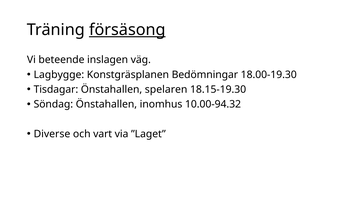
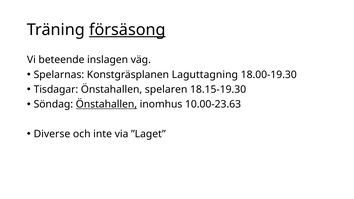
Lagbygge: Lagbygge -> Spelarnas
Bedömningar: Bedömningar -> Laguttagning
Önstahallen at (106, 104) underline: none -> present
10.00-94.32: 10.00-94.32 -> 10.00-23.63
vart: vart -> inte
